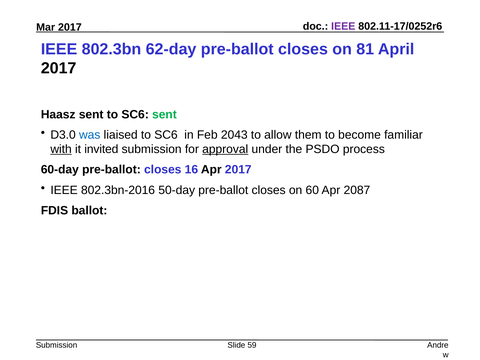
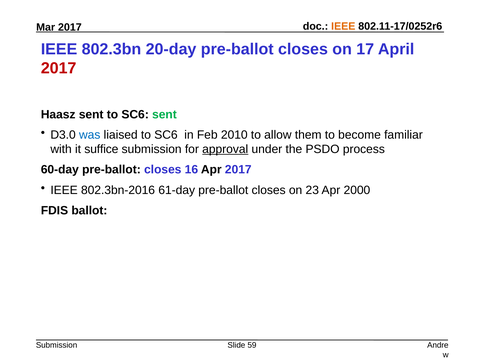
IEEE at (343, 26) colour: purple -> orange
62-day: 62-day -> 20-day
81: 81 -> 17
2017 at (59, 68) colour: black -> red
2043: 2043 -> 2010
with underline: present -> none
invited: invited -> suffice
50-day: 50-day -> 61-day
60: 60 -> 23
2087: 2087 -> 2000
